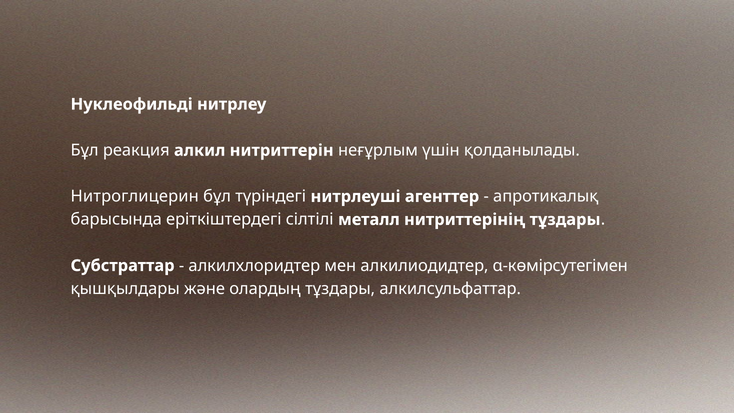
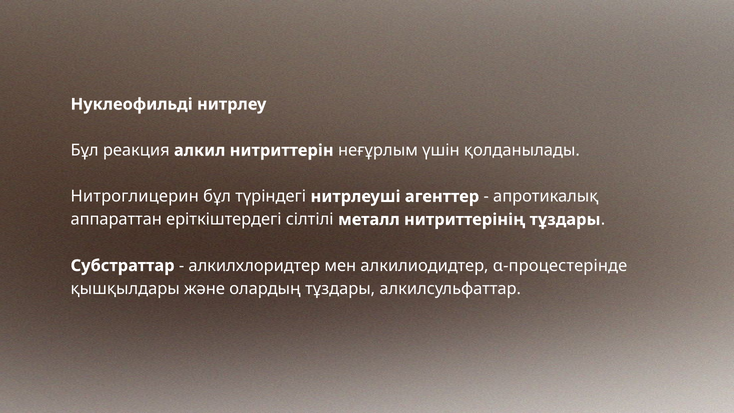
барысында: барысында -> аппараттан
α-көмірсутегімен: α-көмірсутегімен -> α-процестерінде
